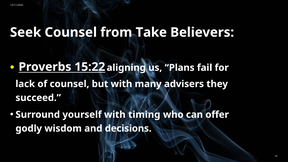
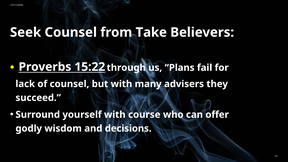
aligning: aligning -> through
timing: timing -> course
